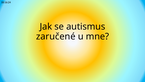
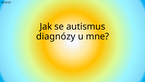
zaručené: zaručené -> diagnózy
